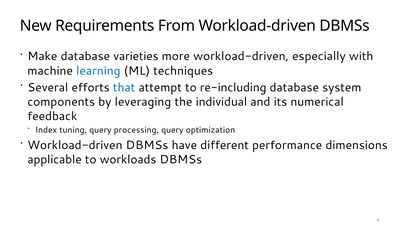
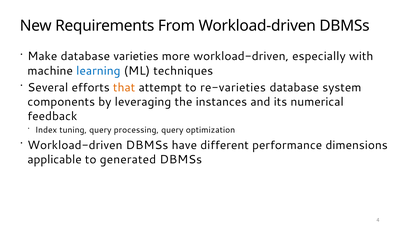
that colour: blue -> orange
re-including: re-including -> re-varieties
individual: individual -> instances
workloads: workloads -> generated
